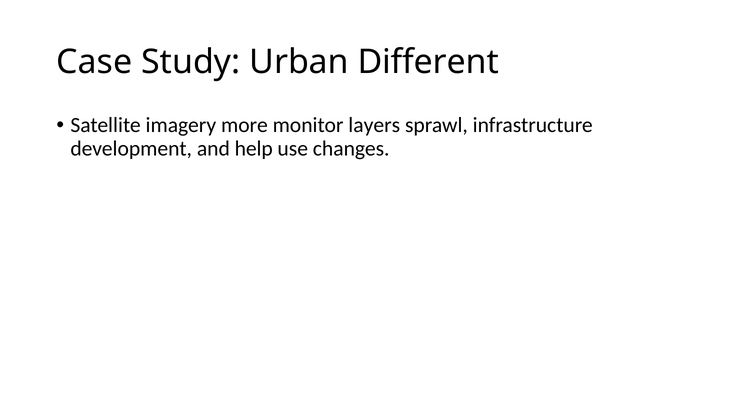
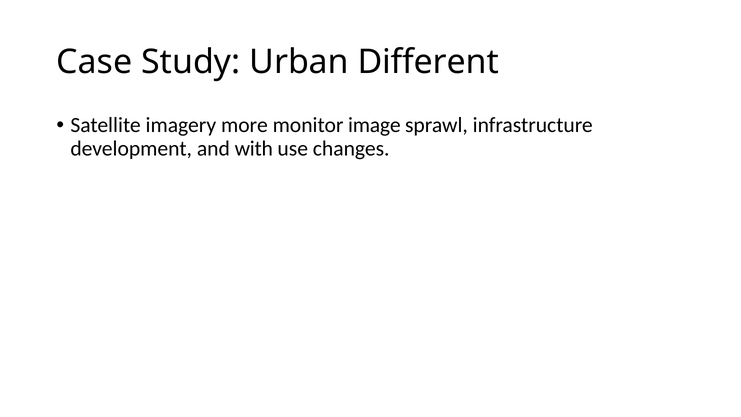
layers: layers -> image
help: help -> with
